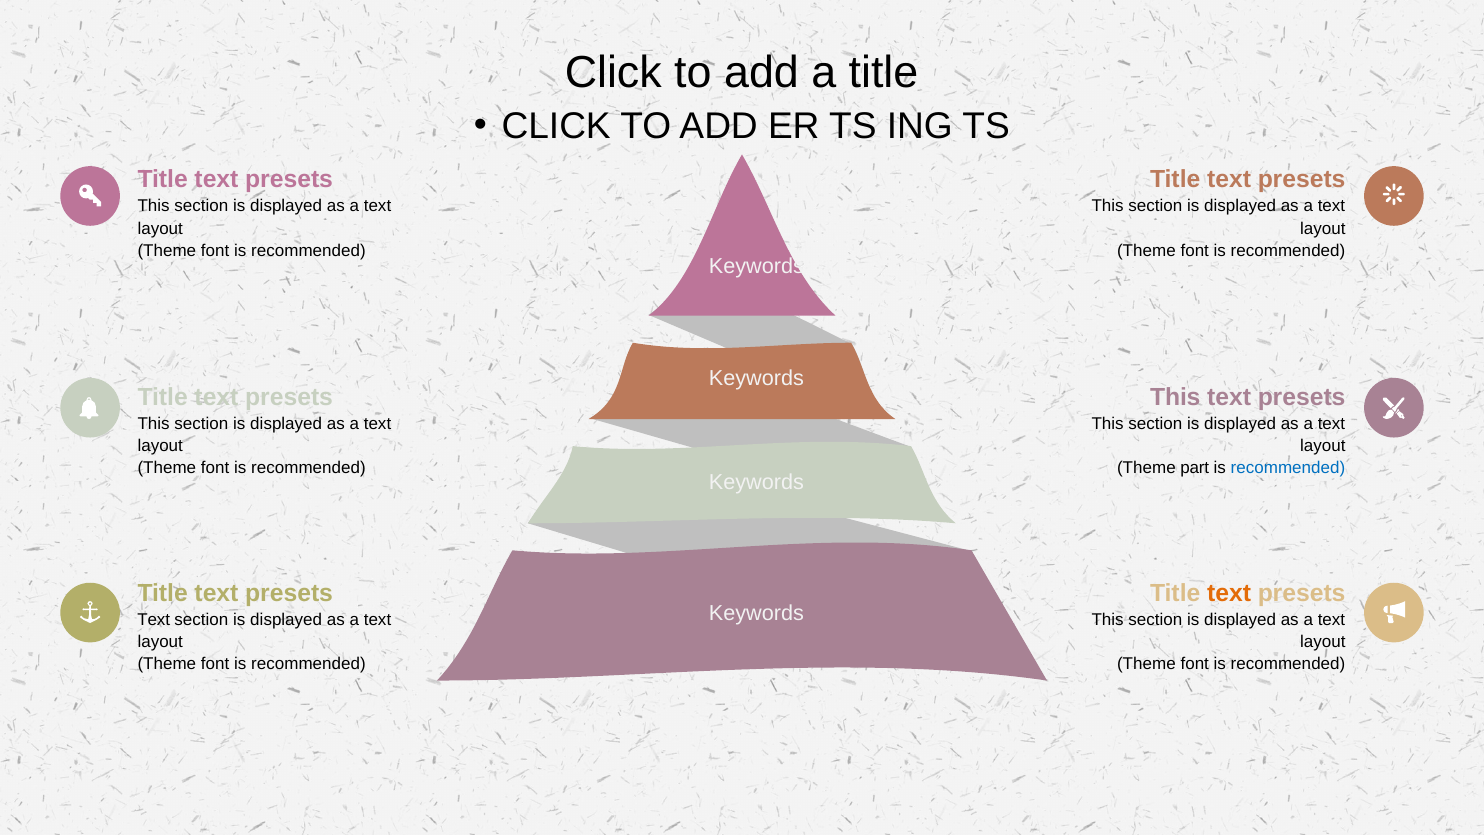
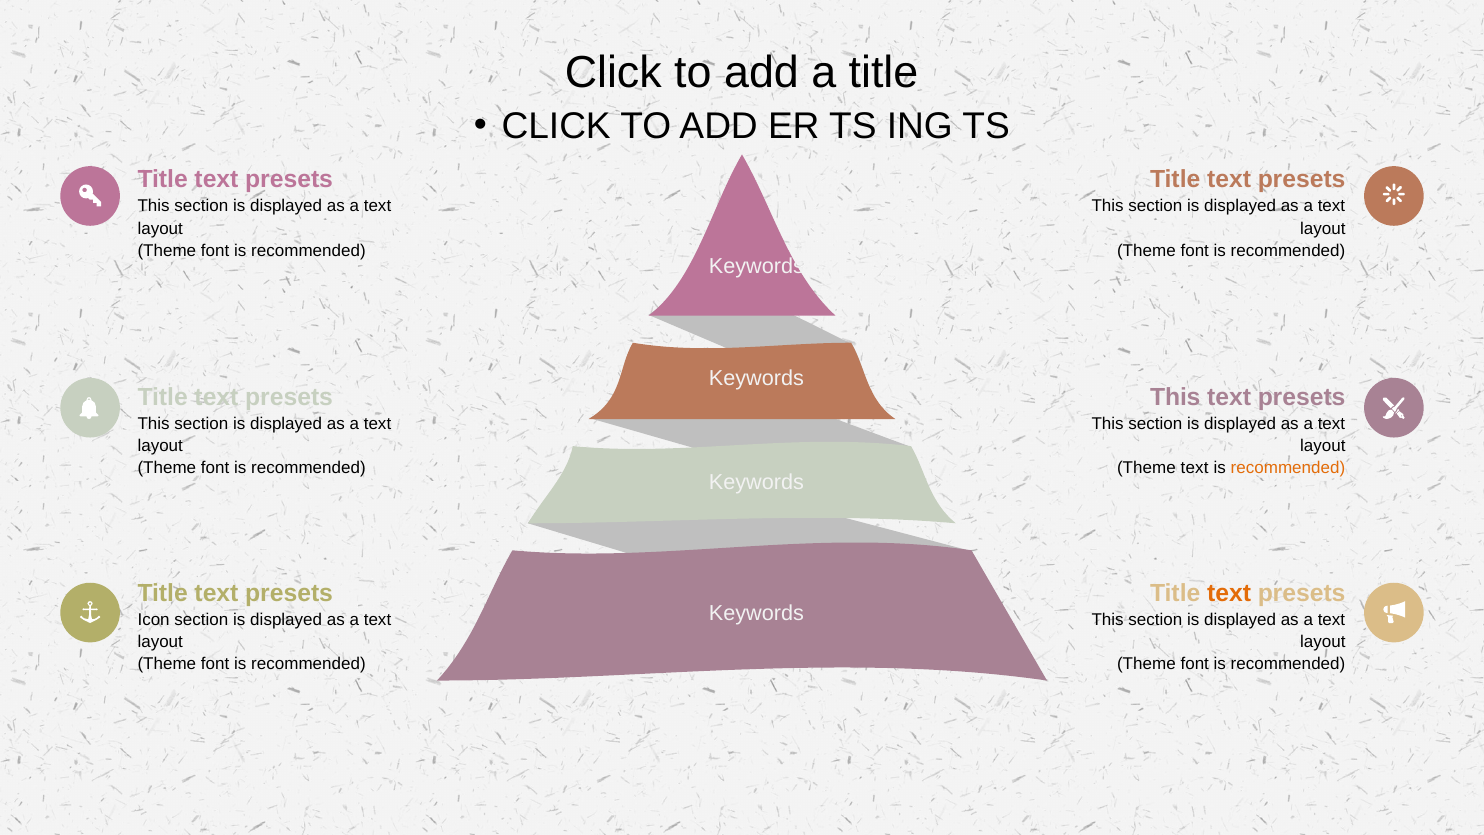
Theme part: part -> text
recommended at (1288, 468) colour: blue -> orange
Text at (154, 619): Text -> Icon
